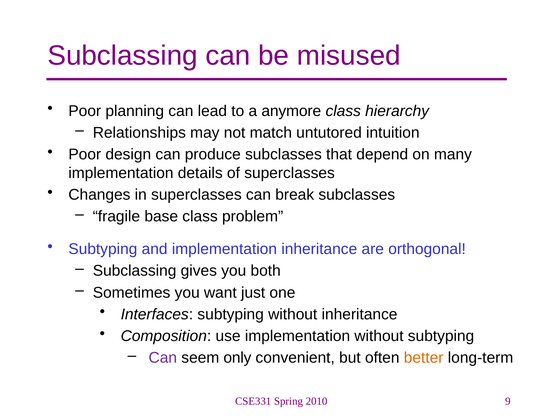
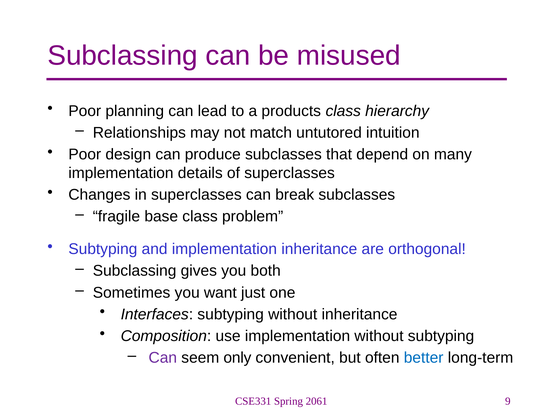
anymore: anymore -> products
better colour: orange -> blue
2010: 2010 -> 2061
